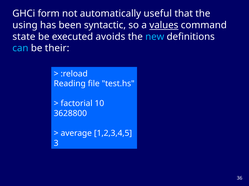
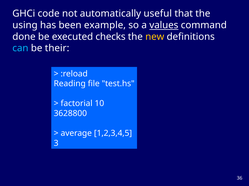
form: form -> code
syntactic: syntactic -> example
state: state -> done
avoids: avoids -> checks
new colour: light blue -> yellow
